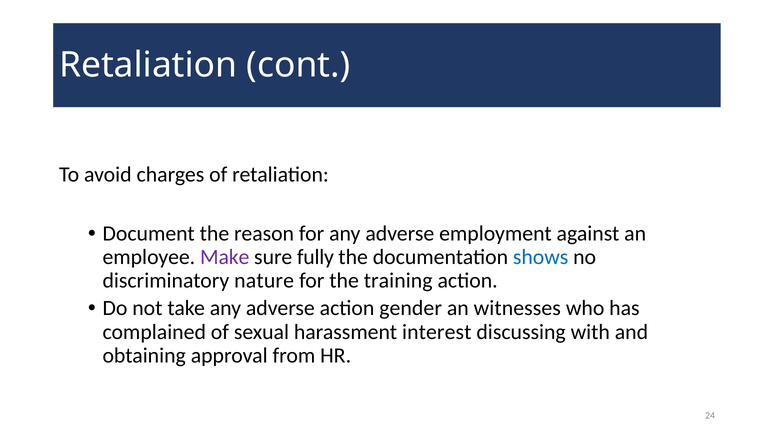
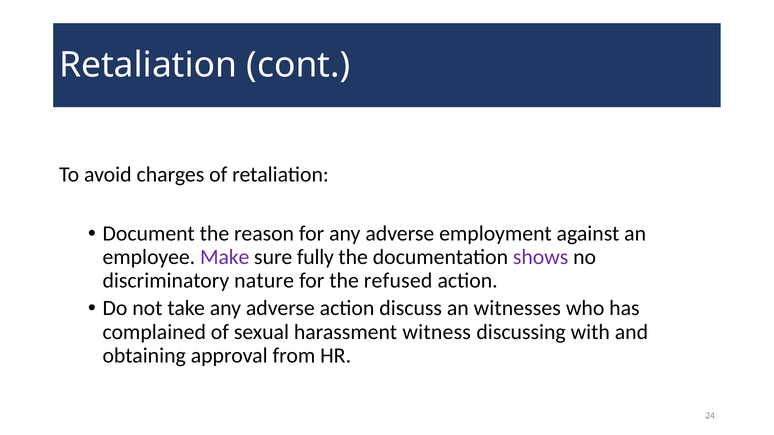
shows colour: blue -> purple
training: training -> refused
gender: gender -> discuss
interest: interest -> witness
